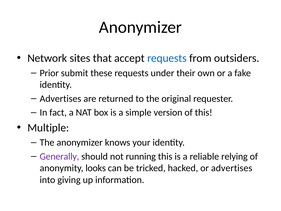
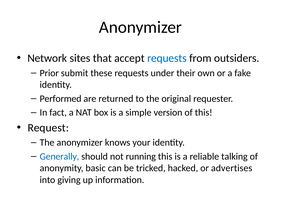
Advertises at (60, 98): Advertises -> Performed
Multiple: Multiple -> Request
Generally colour: purple -> blue
relying: relying -> talking
looks: looks -> basic
